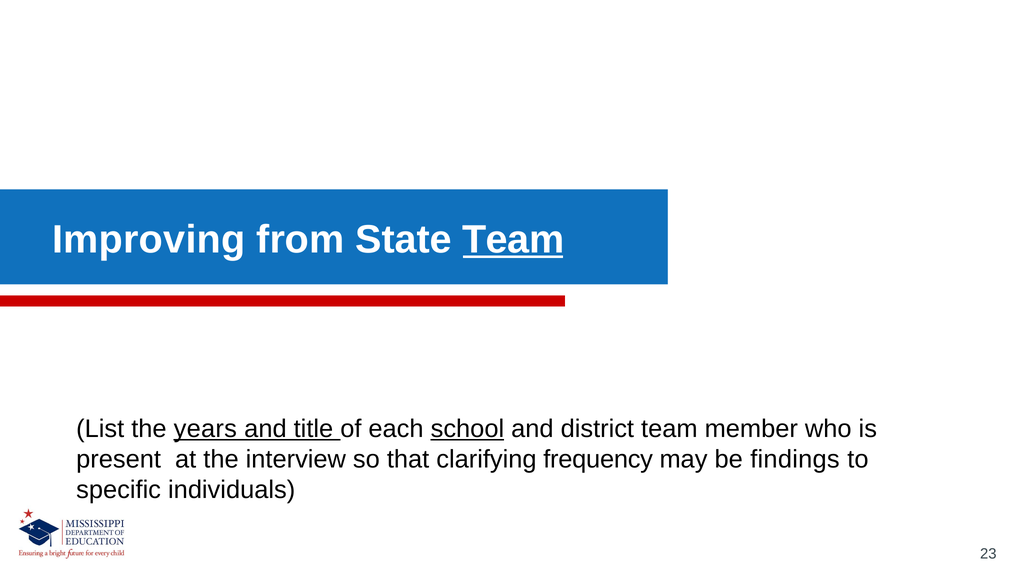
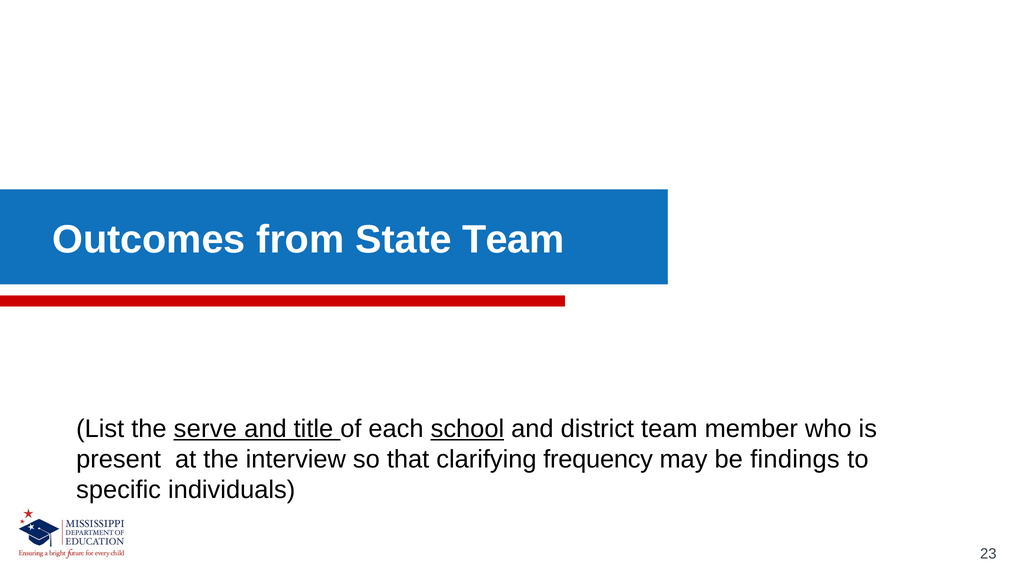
Improving: Improving -> Outcomes
Team at (513, 240) underline: present -> none
years: years -> serve
